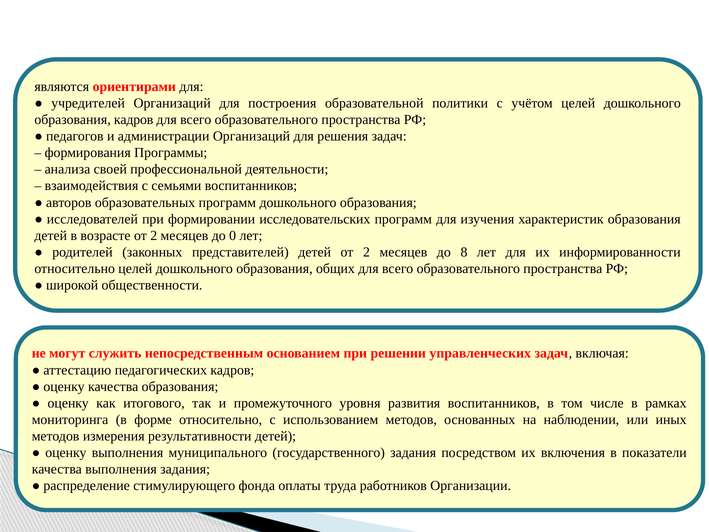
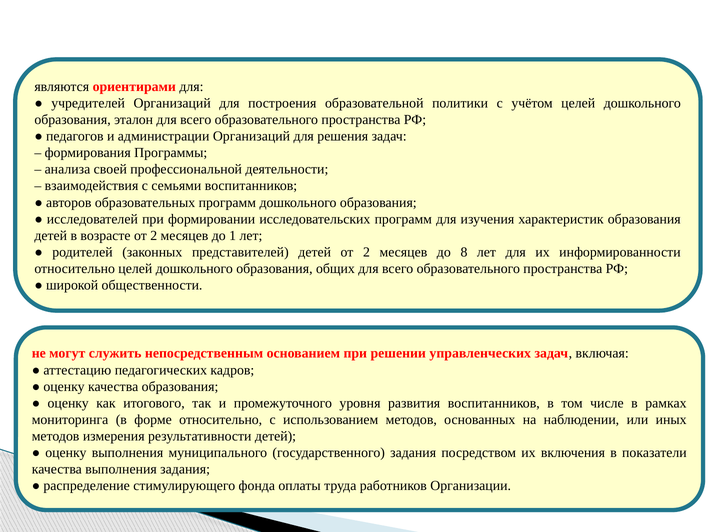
образования кадров: кадров -> эталон
0: 0 -> 1
